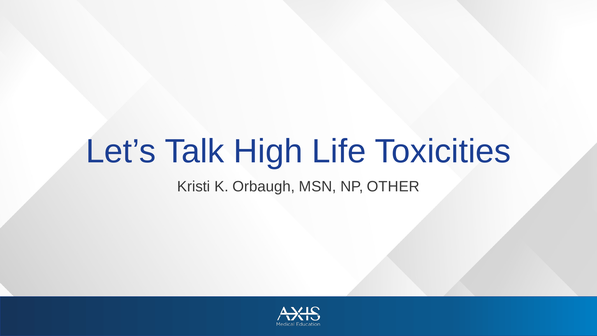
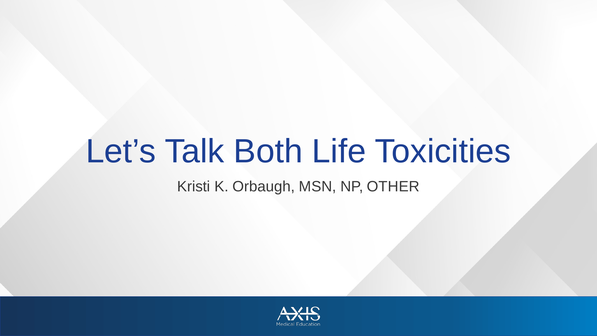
High: High -> Both
